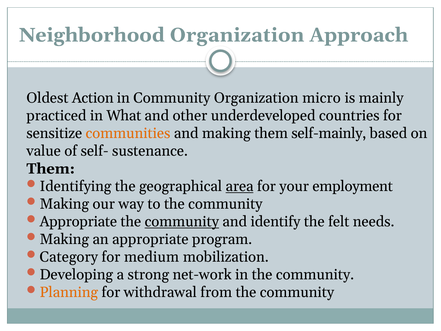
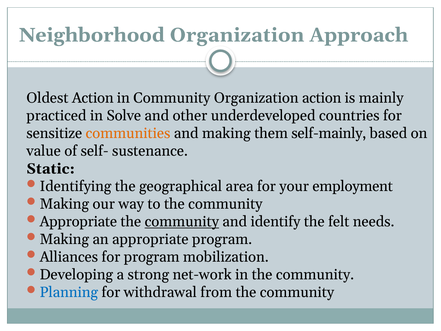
Organization micro: micro -> action
What: What -> Solve
Them at (51, 169): Them -> Static
area underline: present -> none
Category: Category -> Alliances
for medium: medium -> program
Planning colour: orange -> blue
